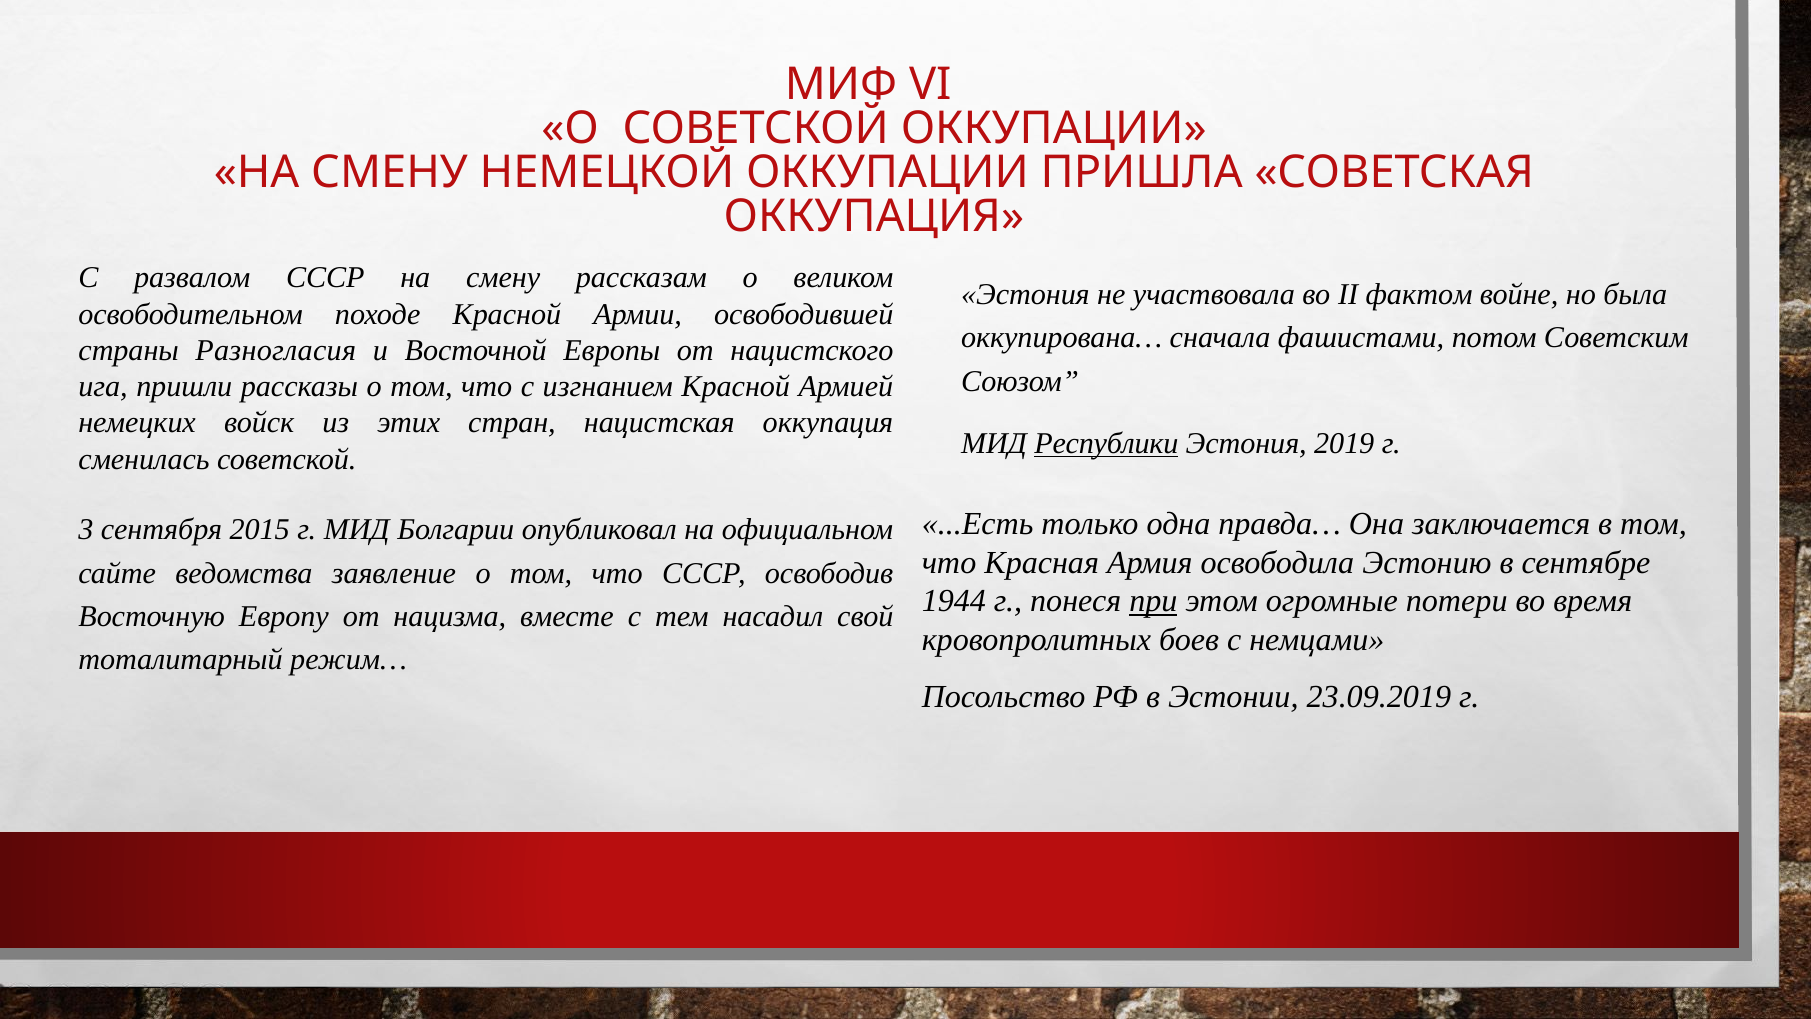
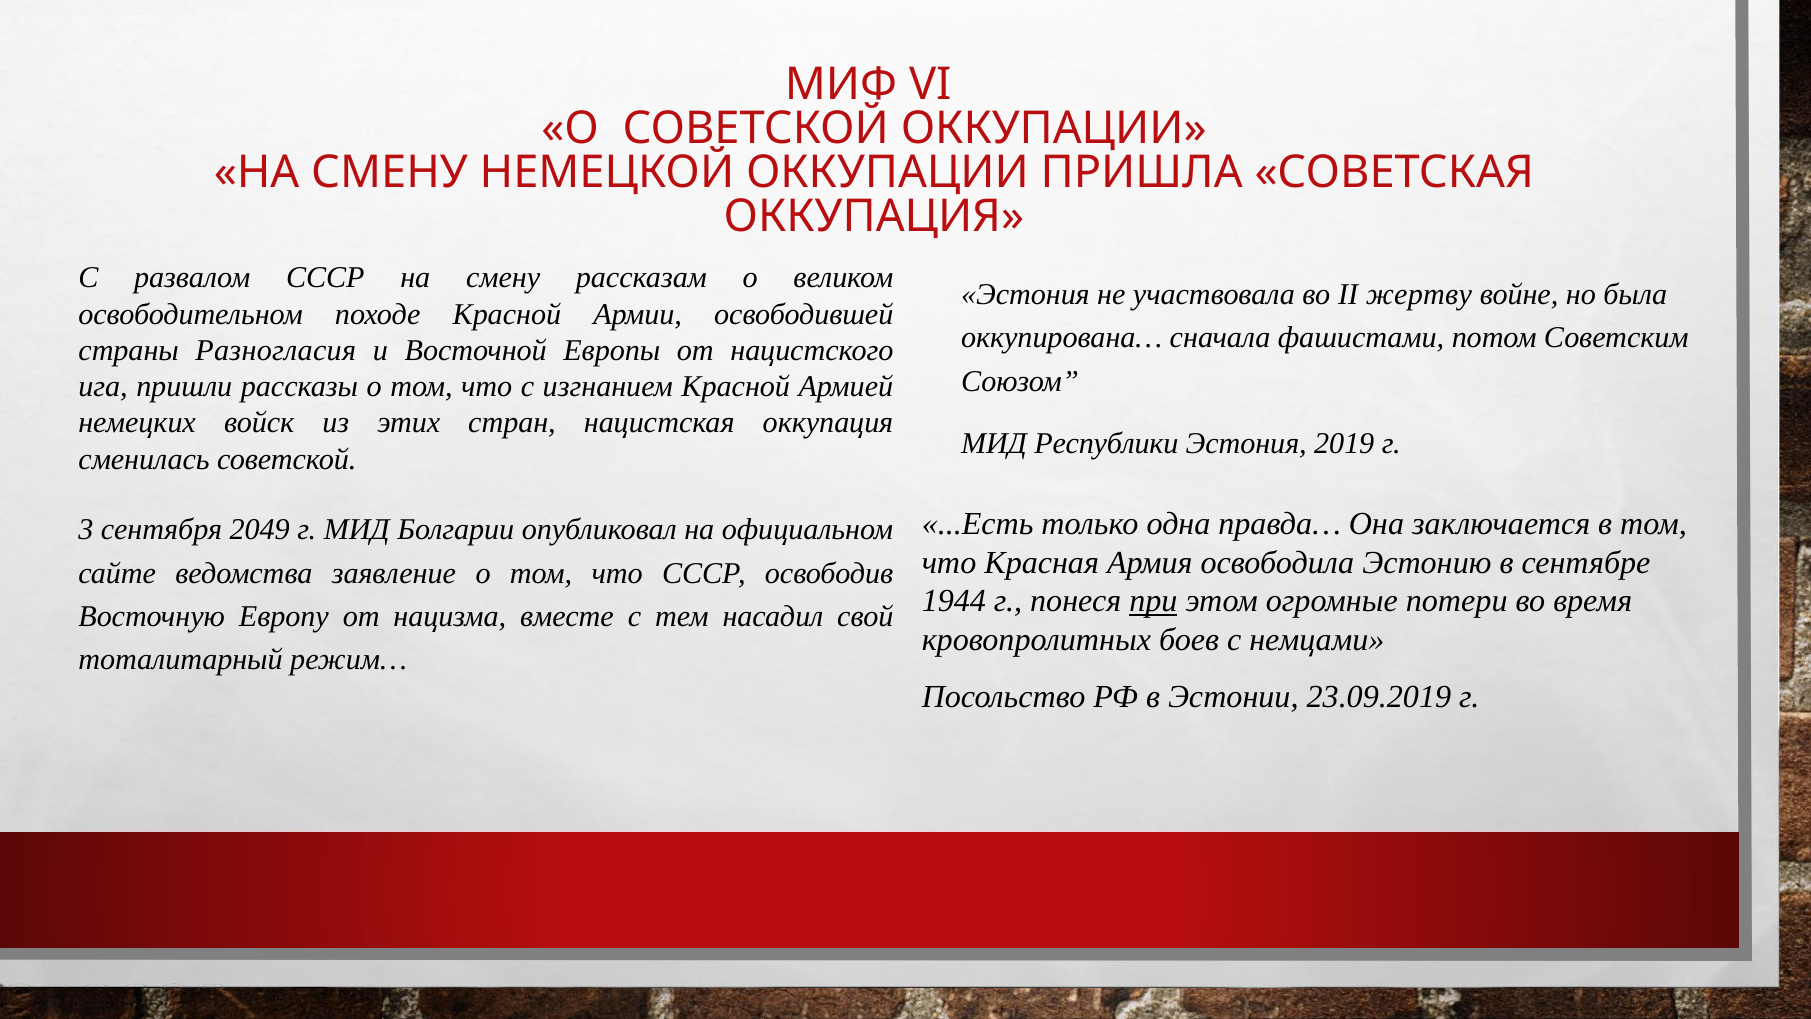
фактом: фактом -> жертву
Республики underline: present -> none
2015: 2015 -> 2049
